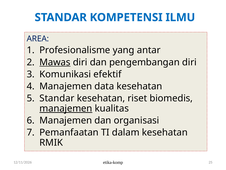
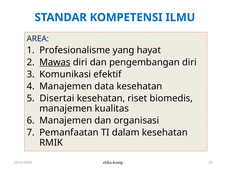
antar: antar -> hayat
Standar at (57, 98): Standar -> Disertai
manajemen at (66, 108) underline: present -> none
